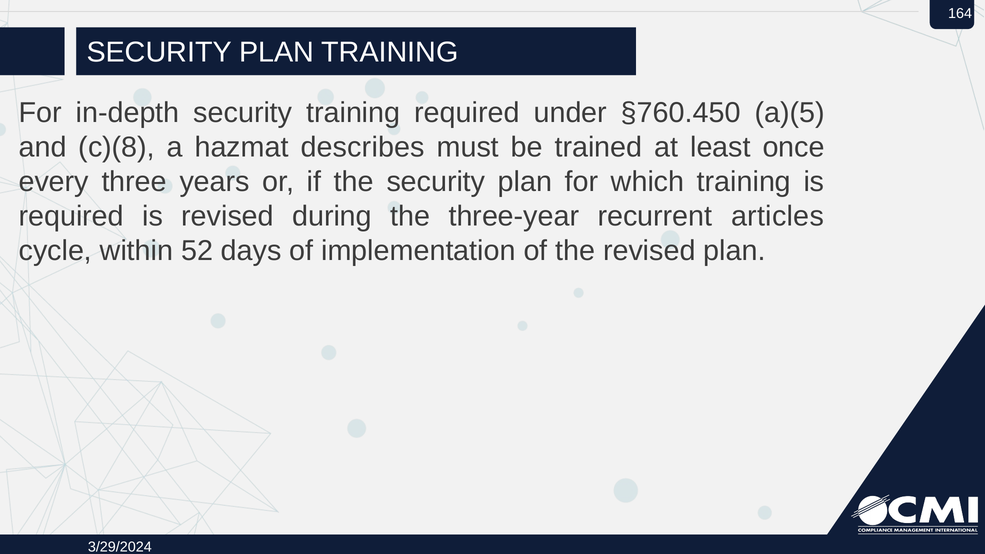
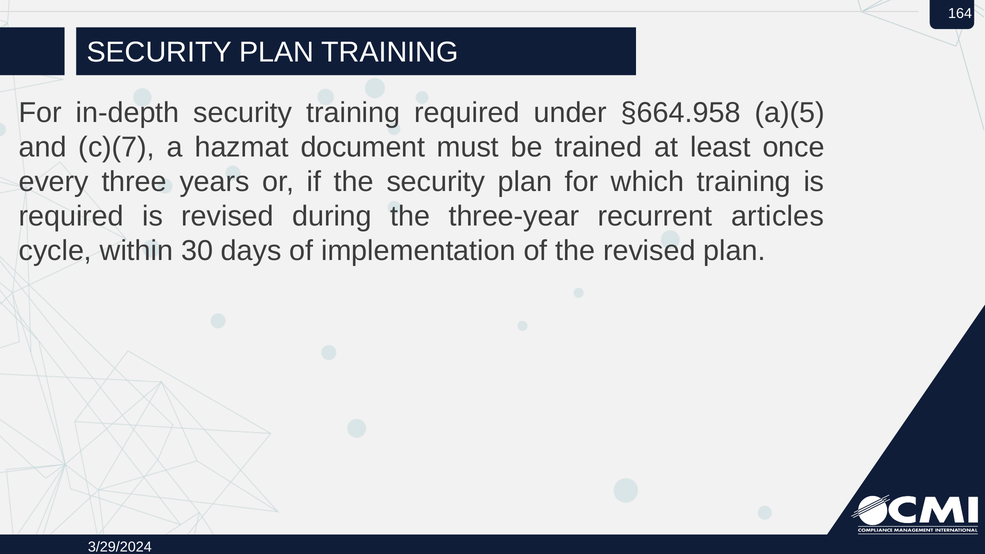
§760.450: §760.450 -> §664.958
c)(8: c)(8 -> c)(7
describes: describes -> document
52: 52 -> 30
